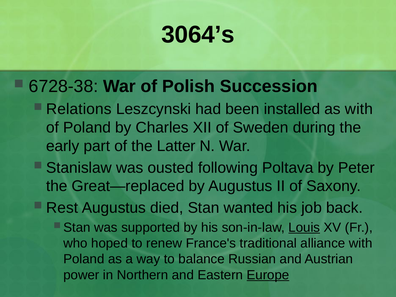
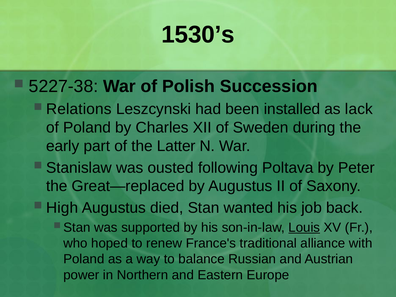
3064’s: 3064’s -> 1530’s
6728-38: 6728-38 -> 5227-38
as with: with -> lack
Rest: Rest -> High
Europe underline: present -> none
